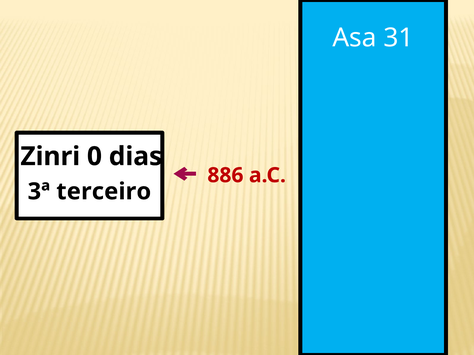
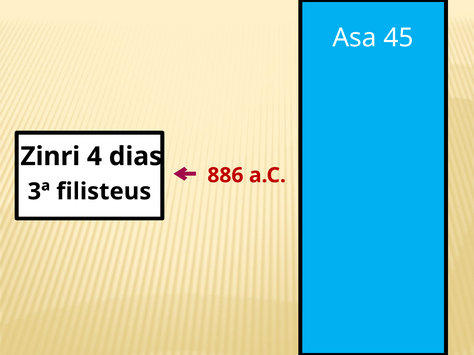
31: 31 -> 45
0: 0 -> 4
terceiro: terceiro -> filisteus
